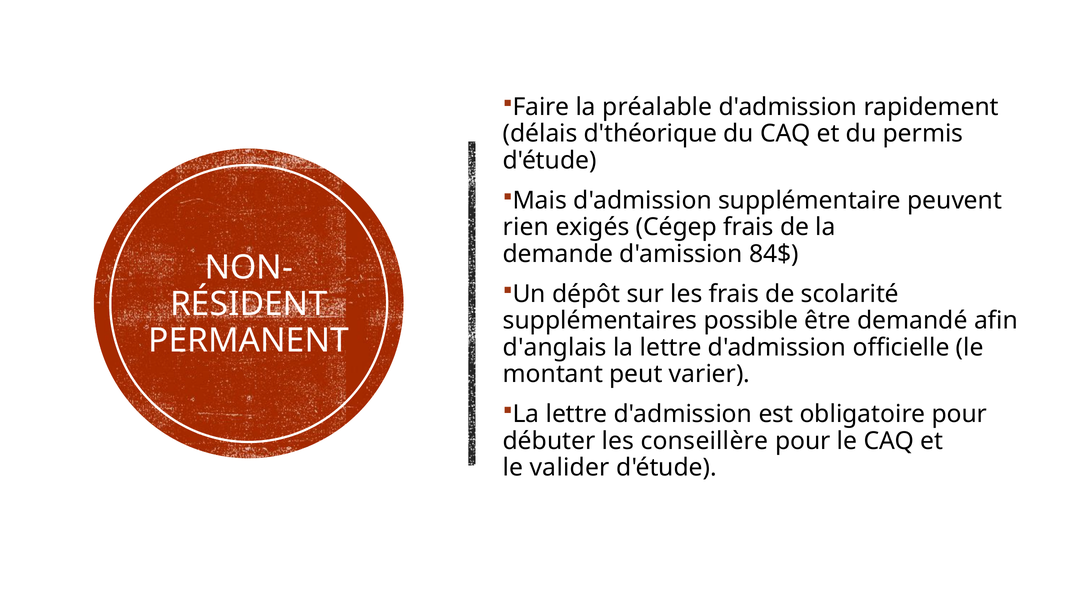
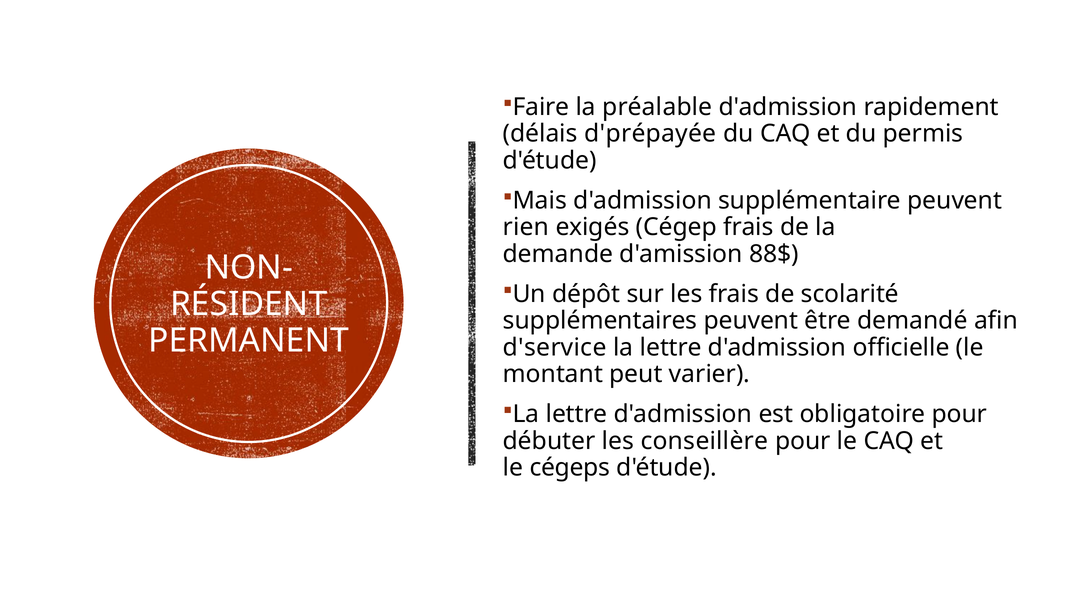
d'théorique: d'théorique -> d'prépayée
84$: 84$ -> 88$
supplémentaires possible: possible -> peuvent
d'anglais: d'anglais -> d'service
valider: valider -> cégeps
